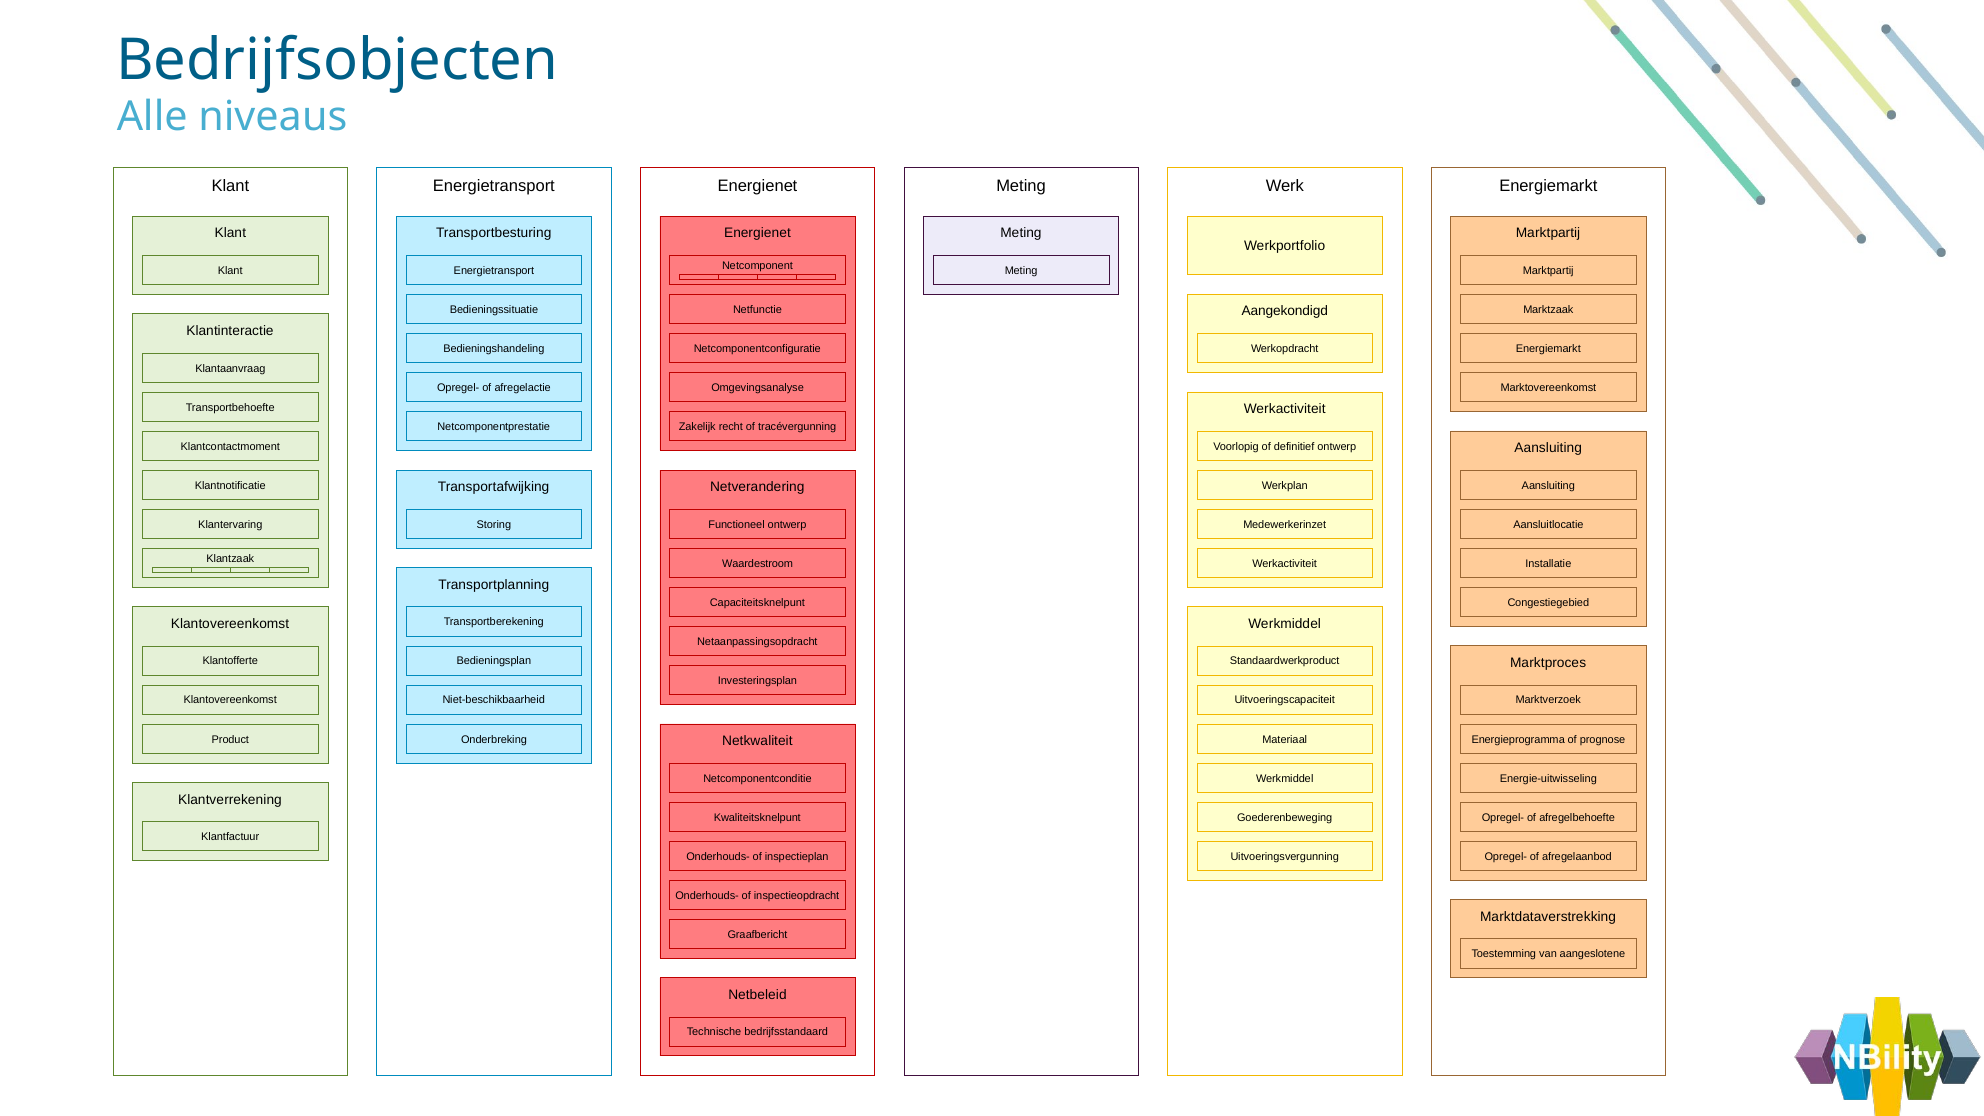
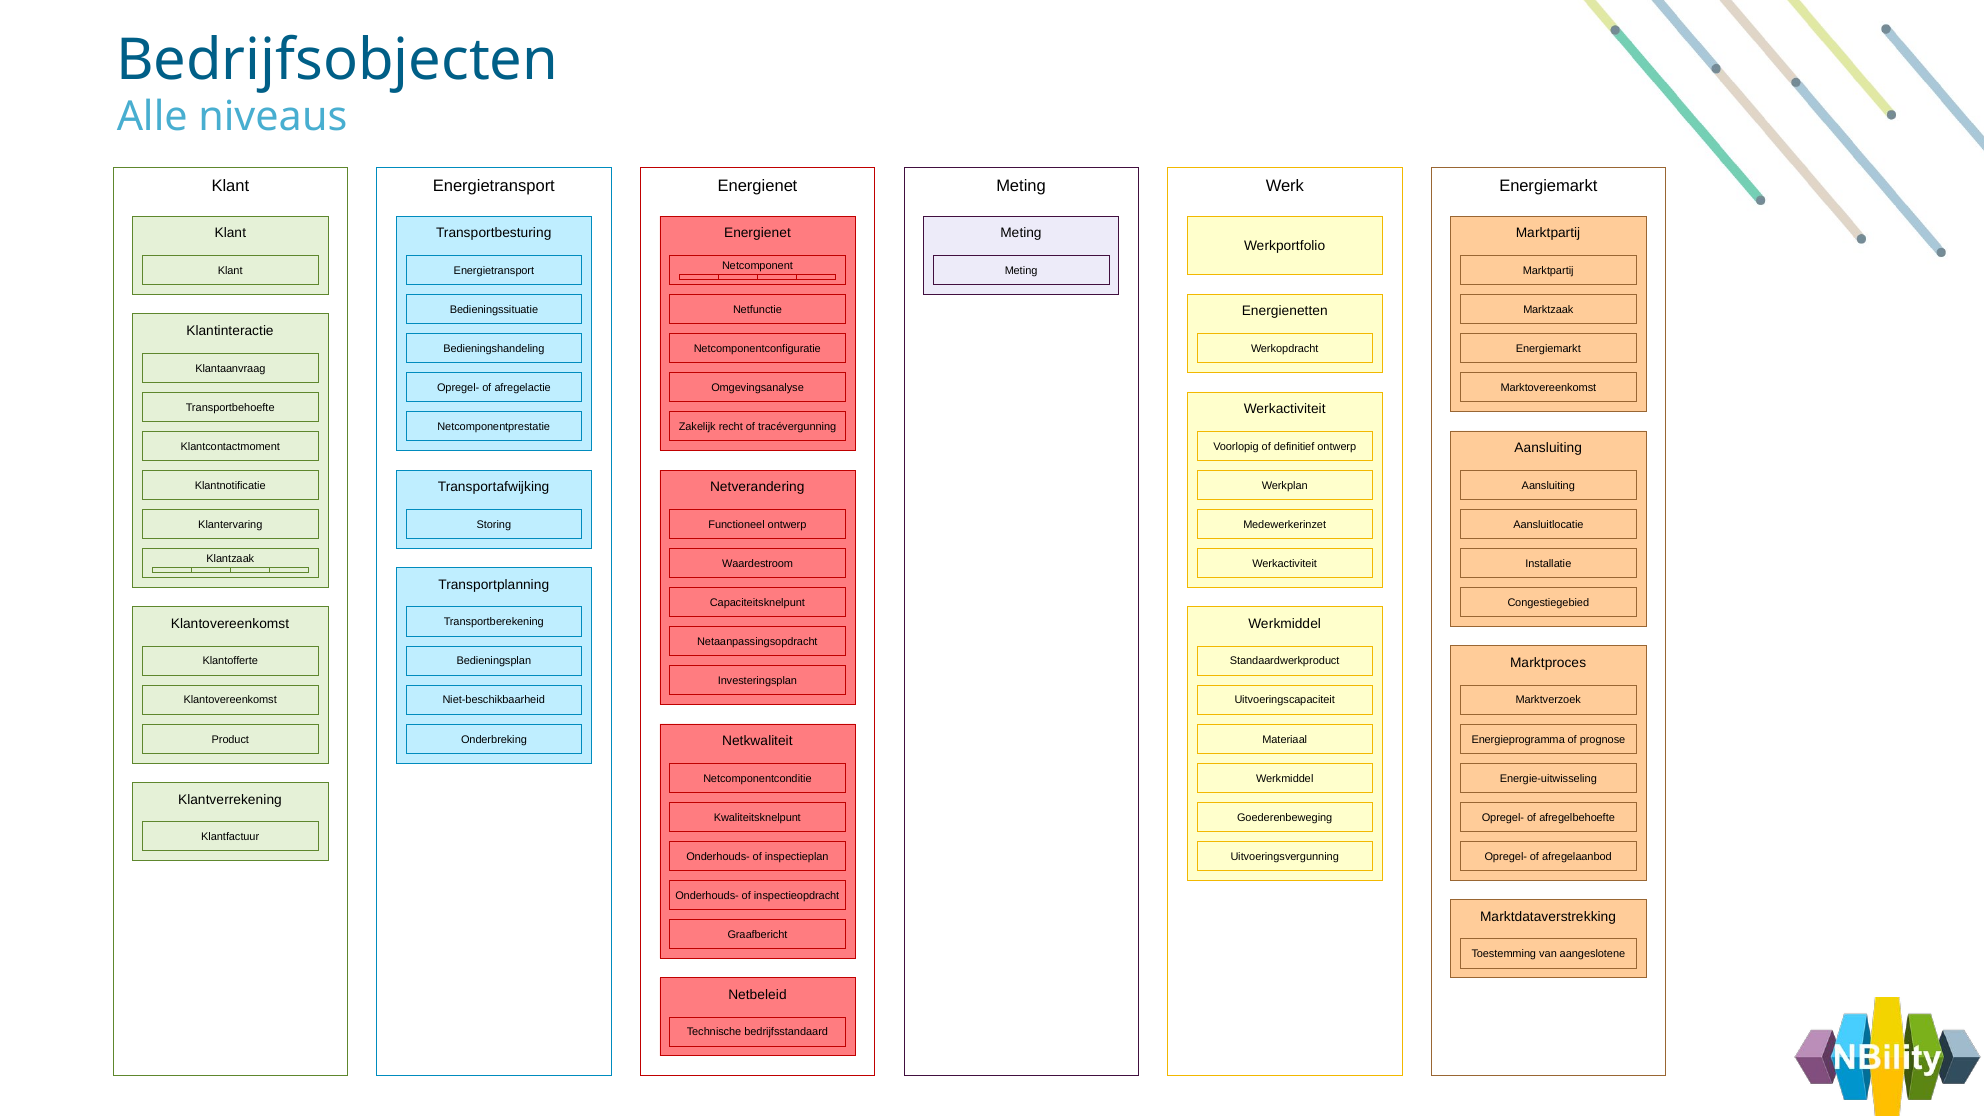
Aangekondigd: Aangekondigd -> Energienetten
